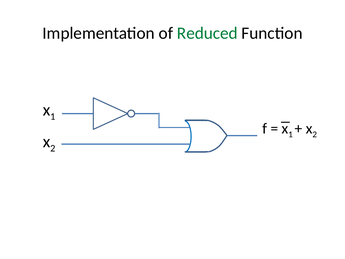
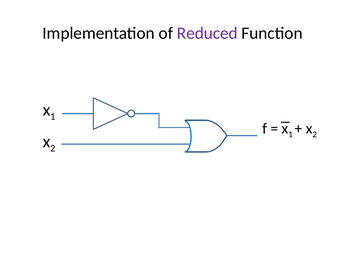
Reduced colour: green -> purple
